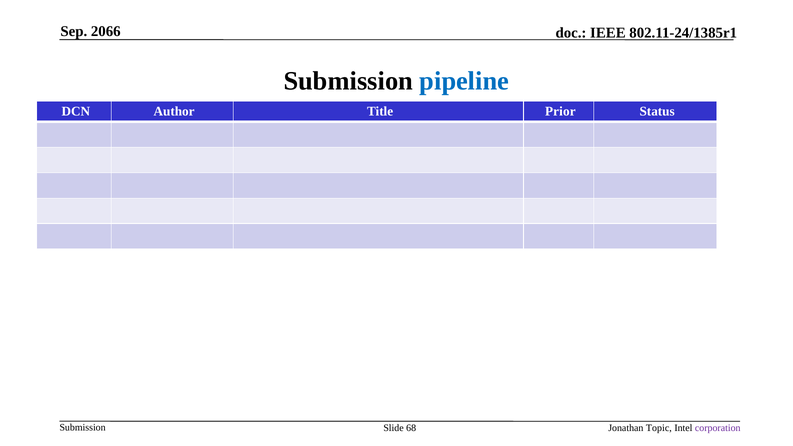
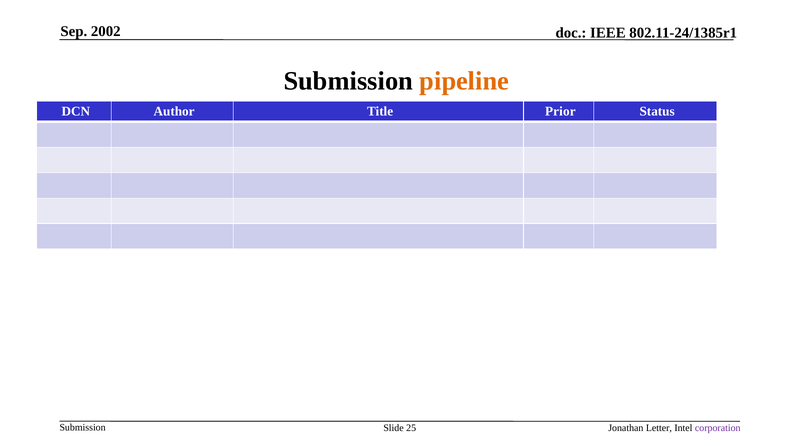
2066: 2066 -> 2002
pipeline colour: blue -> orange
68: 68 -> 25
Topic: Topic -> Letter
